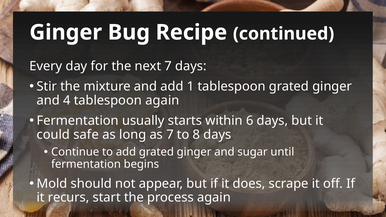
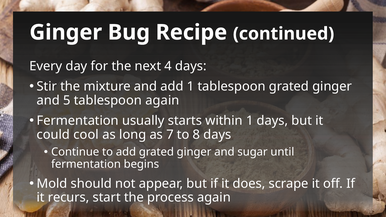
next 7: 7 -> 4
4: 4 -> 5
within 6: 6 -> 1
safe: safe -> cool
